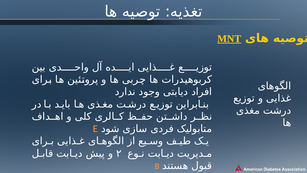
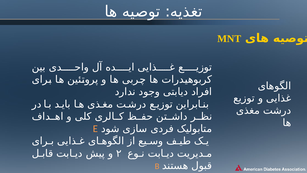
MNT underline: present -> none
